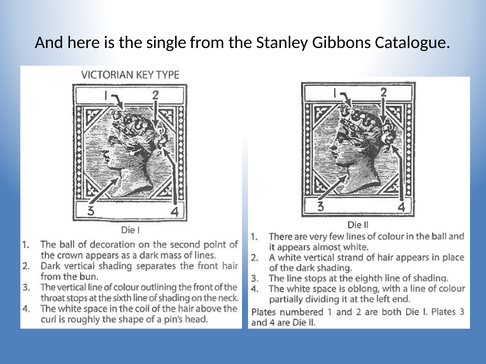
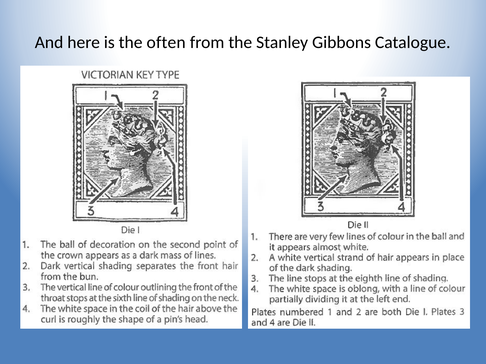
single: single -> often
